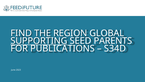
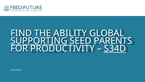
REGION: REGION -> ABILITY
PUBLICATIONS: PUBLICATIONS -> PRODUCTIVITY
S34D underline: none -> present
